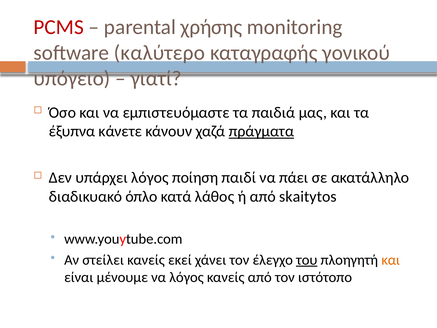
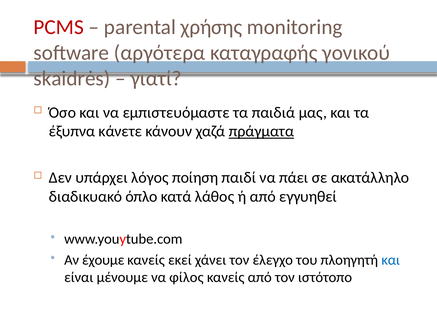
καλύτερο: καλύτερο -> αργότερα
υπόγειο: υπόγειο -> skaidrės
skaitytos: skaitytos -> εγγυηθεί
στείλει: στείλει -> έχουμε
του underline: present -> none
και at (391, 260) colour: orange -> blue
να λόγος: λόγος -> φίλος
